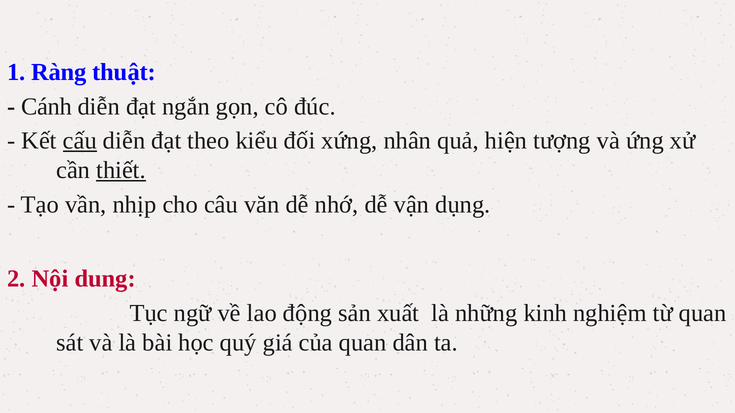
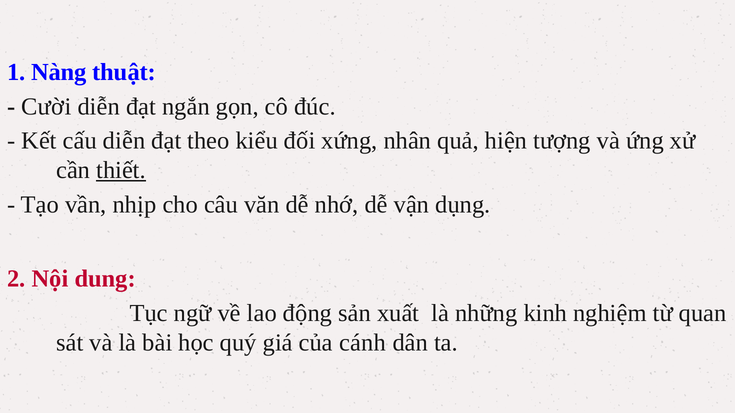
Ràng: Ràng -> Nàng
Cánh: Cánh -> Cười
cấu underline: present -> none
của quan: quan -> cánh
